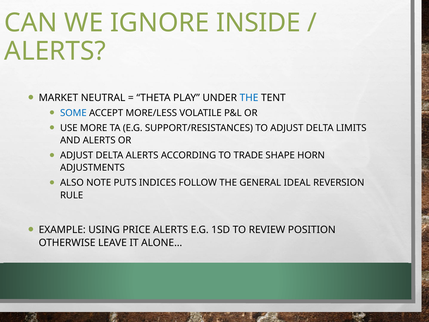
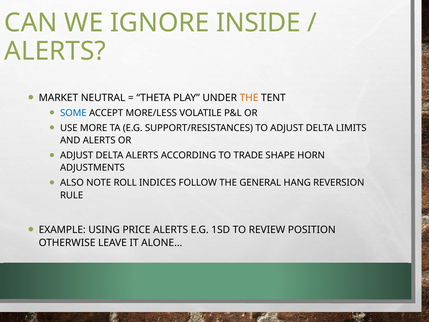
THE at (249, 98) colour: blue -> orange
PUTS: PUTS -> ROLL
IDEAL: IDEAL -> HANG
